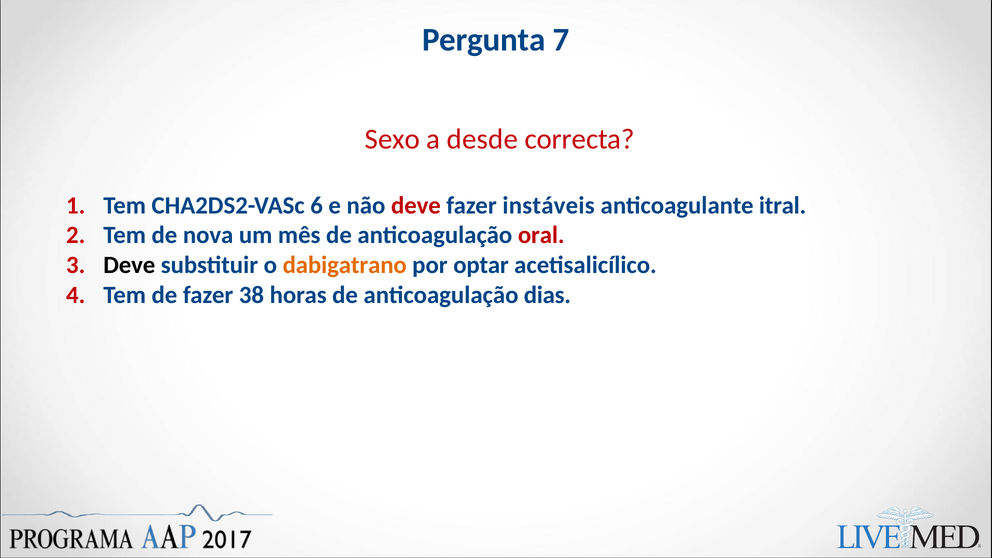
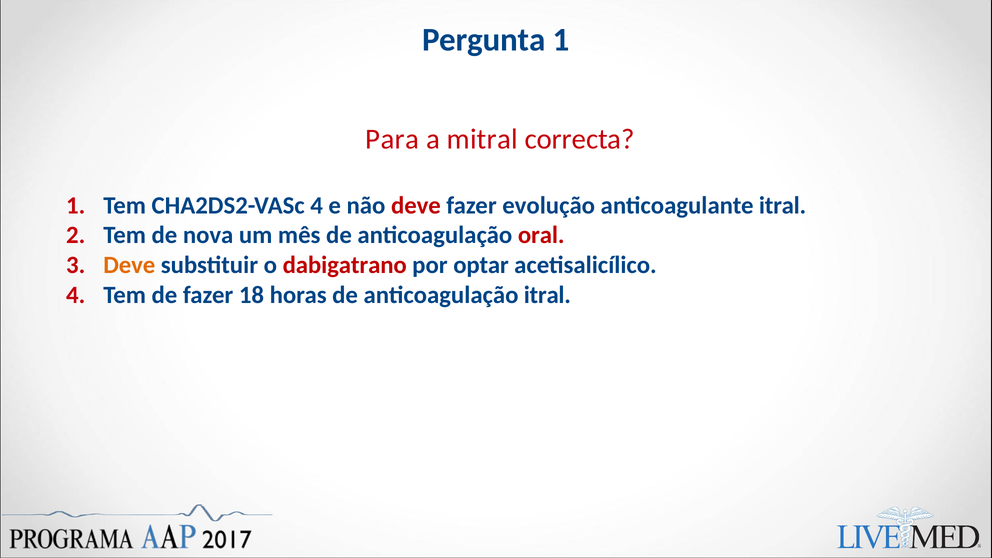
Pergunta 7: 7 -> 1
Sexo: Sexo -> Para
desde: desde -> mitral
CHA2DS2-VASc 6: 6 -> 4
instáveis: instáveis -> evolução
Deve at (129, 265) colour: black -> orange
dabigatrano colour: orange -> red
38: 38 -> 18
anticoagulação dias: dias -> itral
